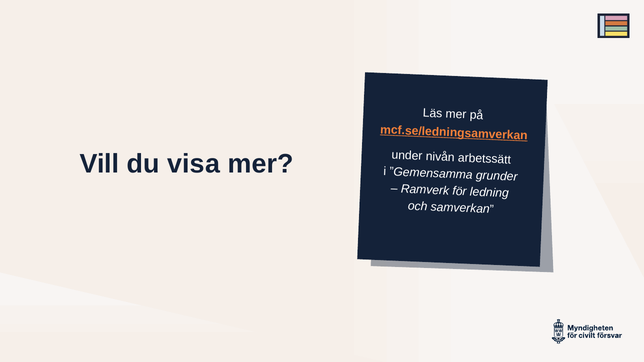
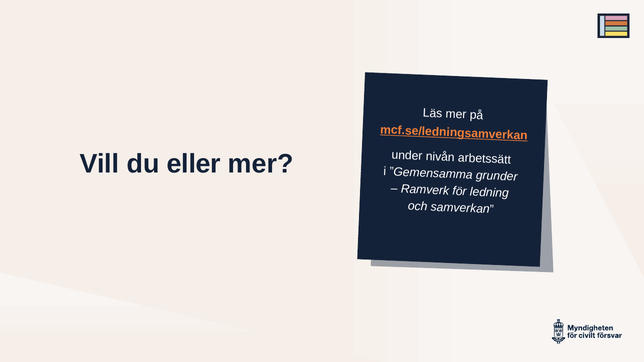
visa: visa -> eller
